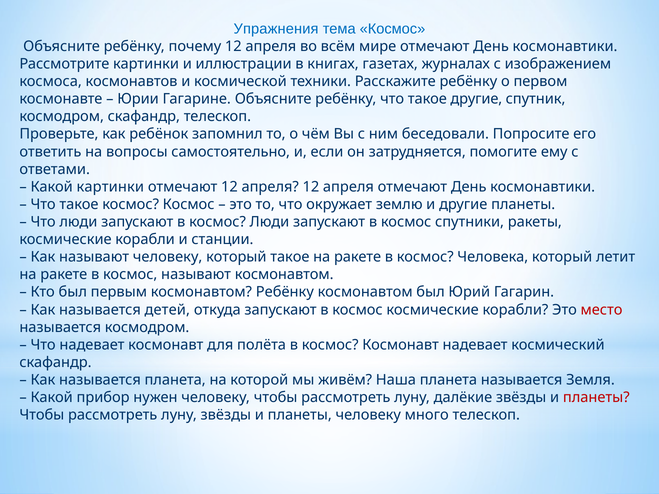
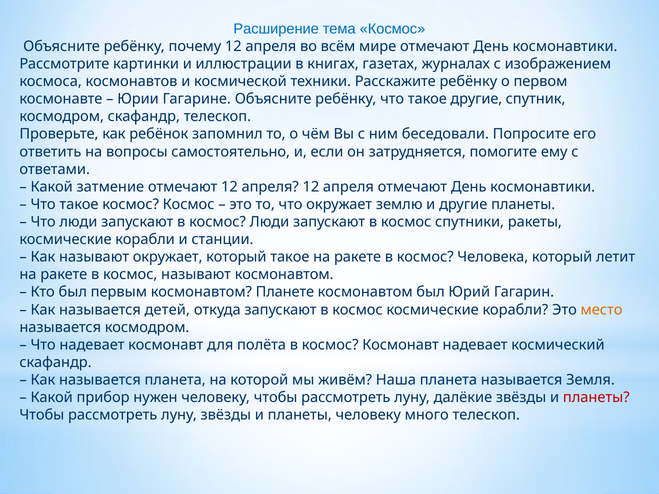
Упражнения: Упражнения -> Расширение
Какой картинки: картинки -> затмение
называют человеку: человеку -> окружает
космонавтом Ребёнку: Ребёнку -> Планете
место colour: red -> orange
